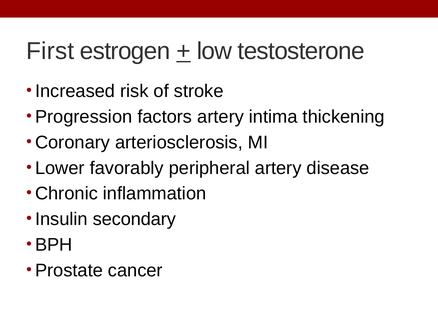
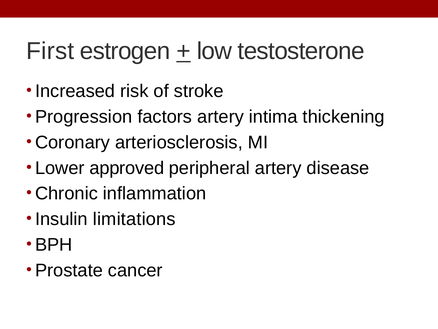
favorably: favorably -> approved
secondary: secondary -> limitations
